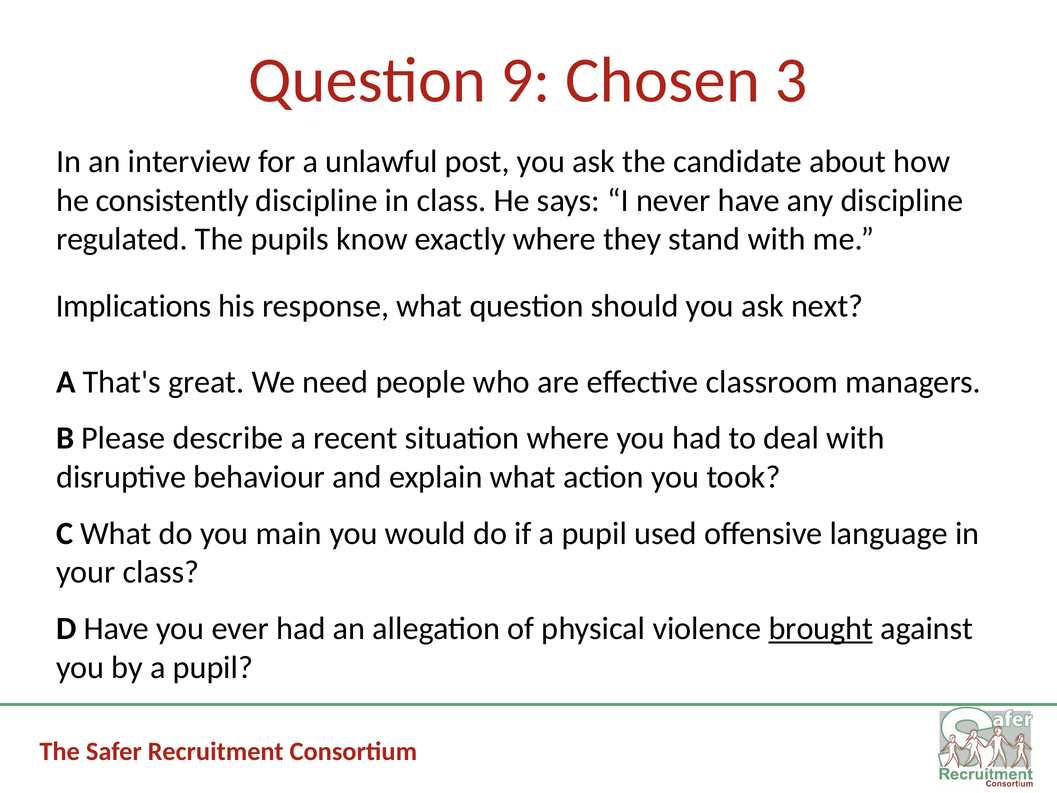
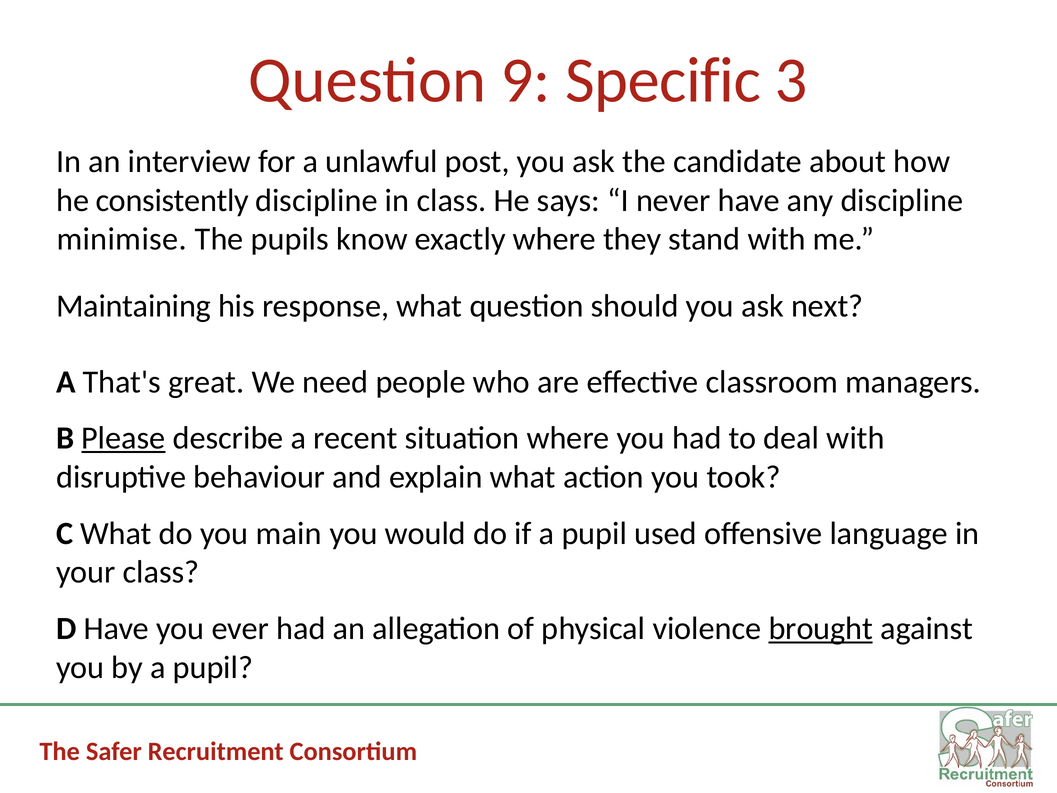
Chosen: Chosen -> Specific
regulated: regulated -> minimise
Implications: Implications -> Maintaining
Please underline: none -> present
